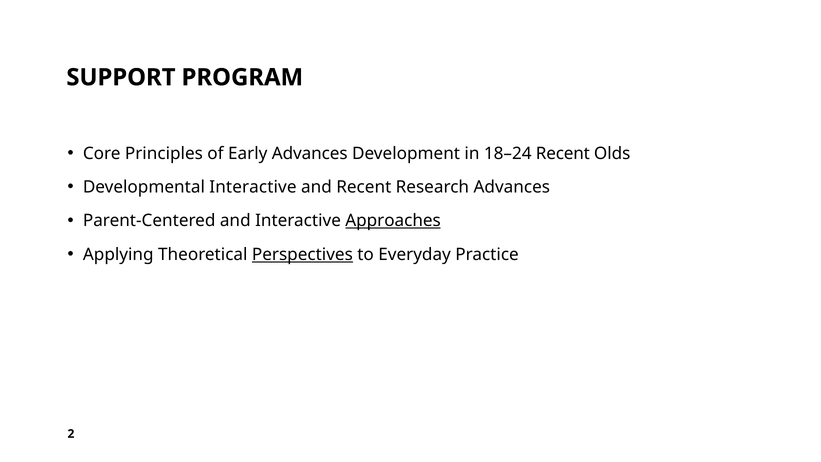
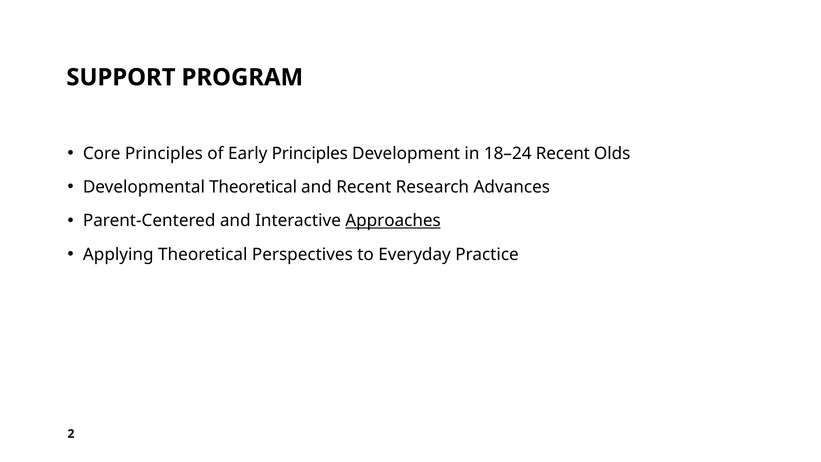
Early Advances: Advances -> Principles
Developmental Interactive: Interactive -> Theoretical
Perspectives underline: present -> none
